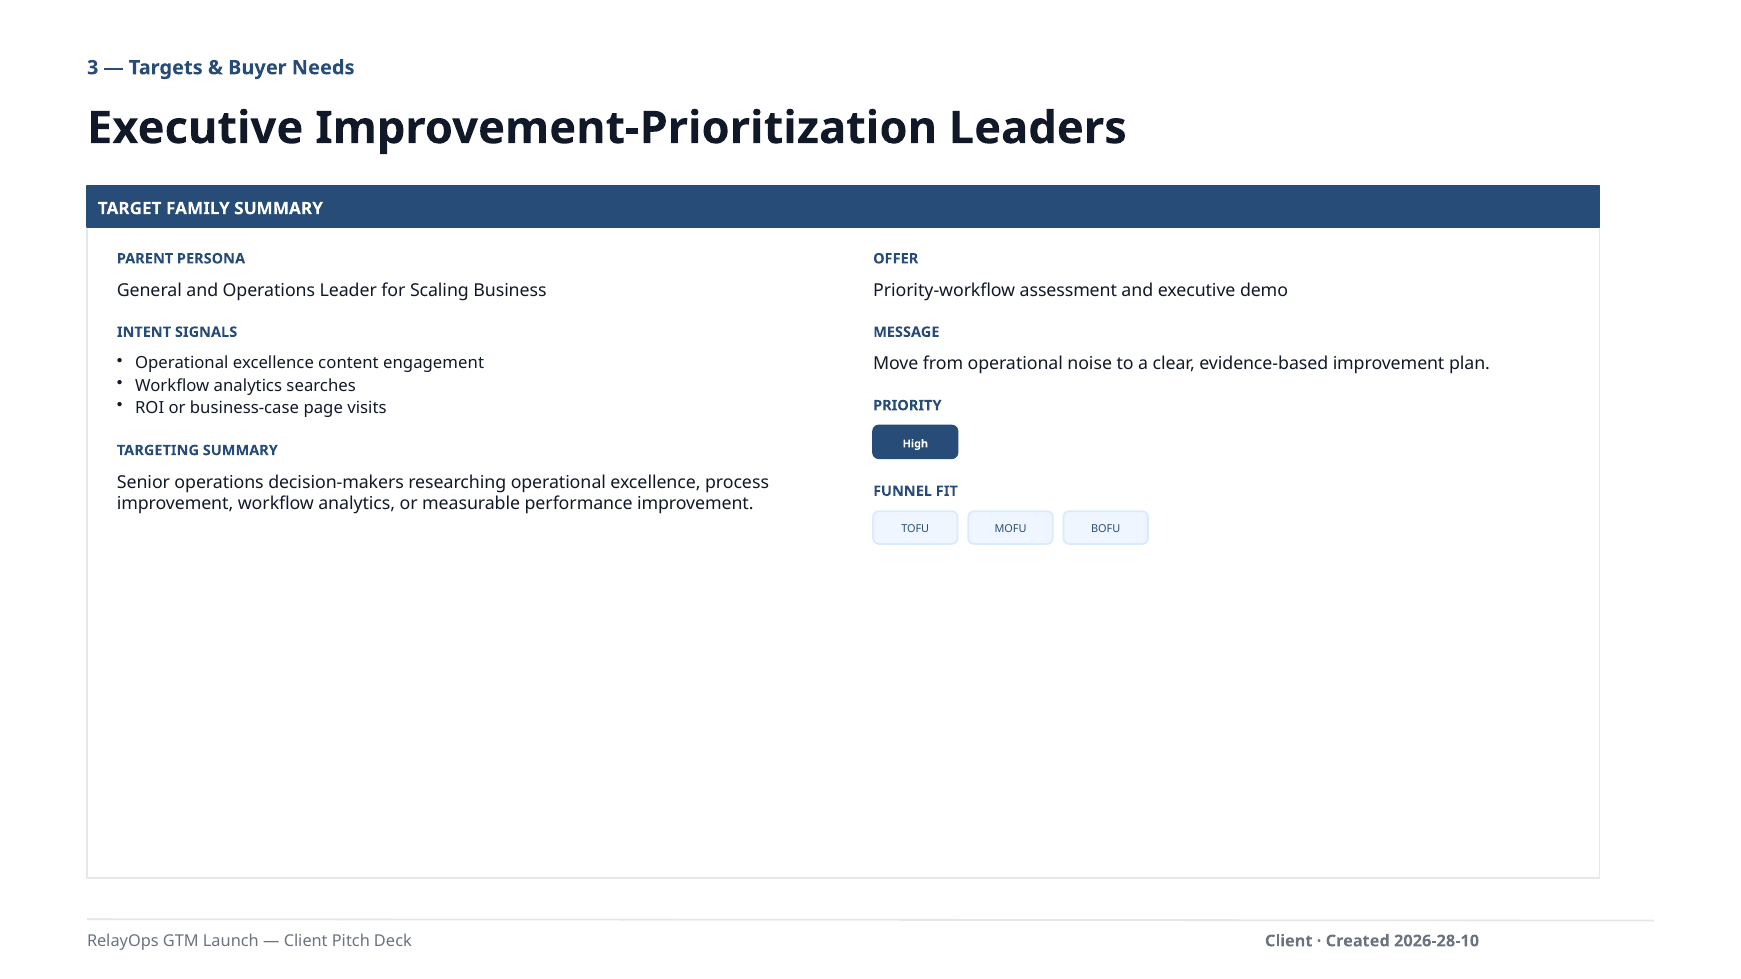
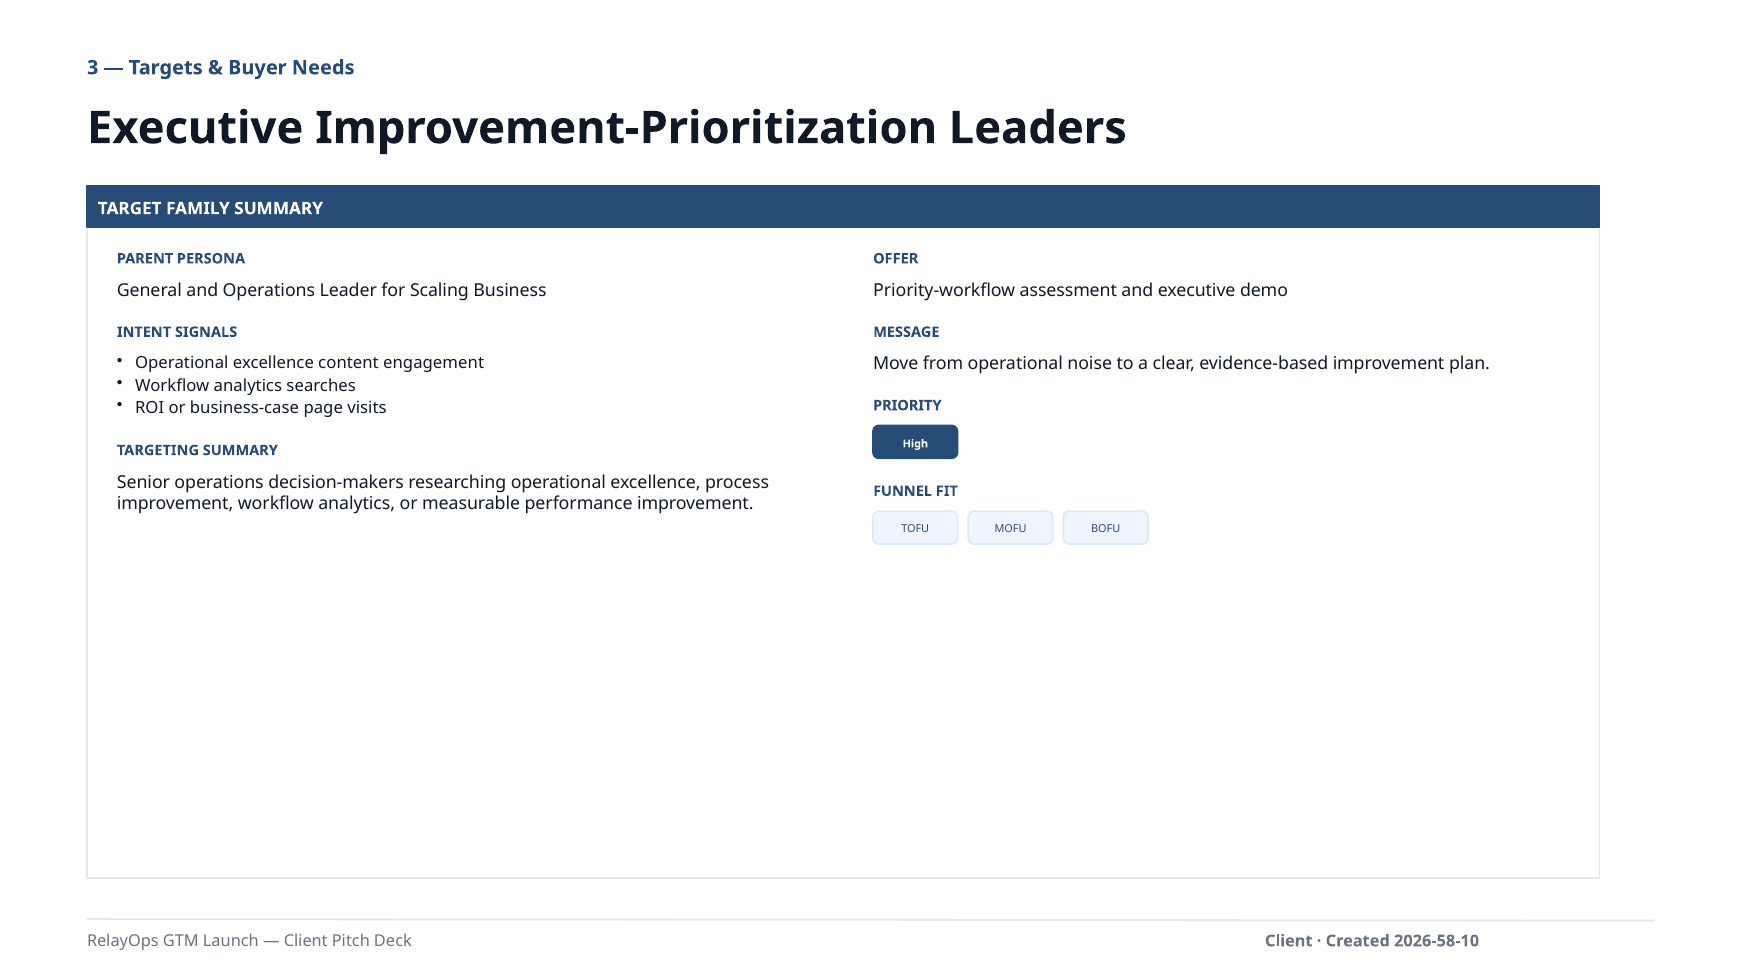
2026-28-10: 2026-28-10 -> 2026-58-10
